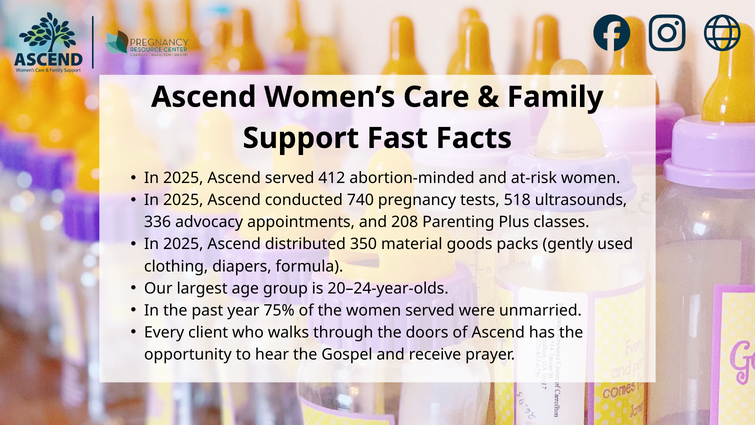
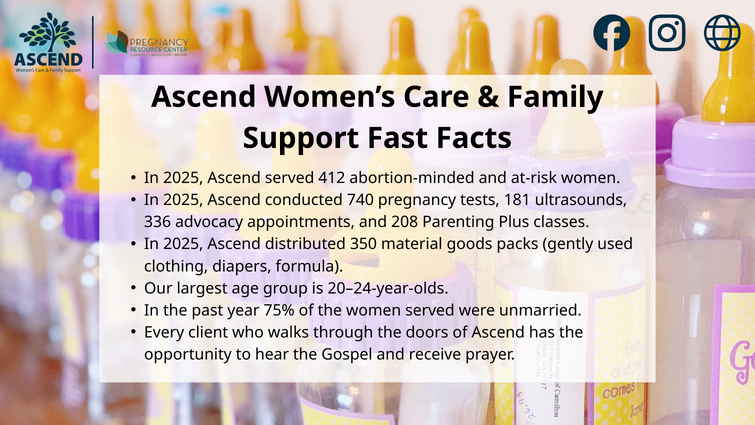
518: 518 -> 181
